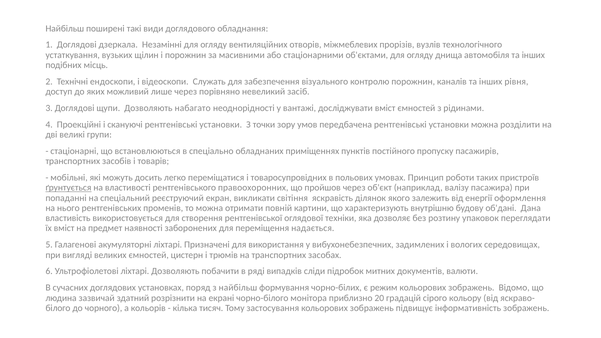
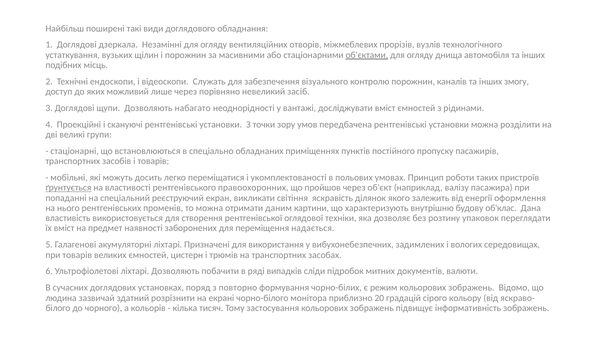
об'єктами underline: none -> present
рівня: рівня -> змогу
товаросупровідних: товаросупровідних -> укомплектованості
повній: повній -> даним
об'дані: об'дані -> об'клас
при вигляді: вигляді -> товарів
з найбільш: найбільш -> повторно
